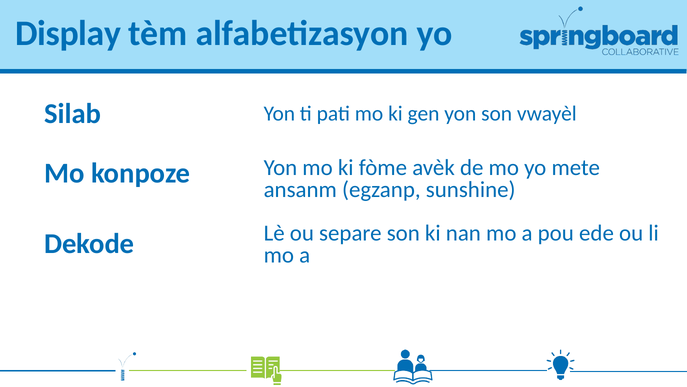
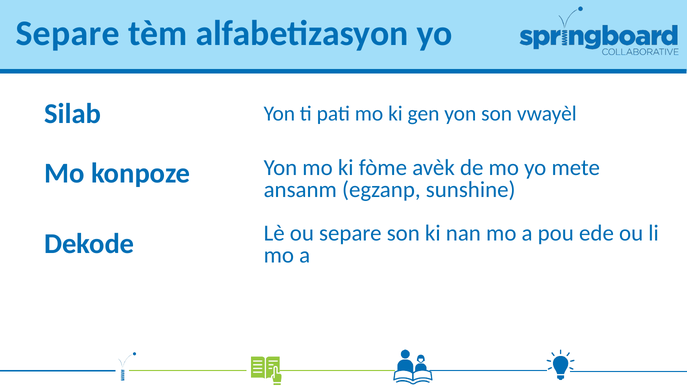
Display at (68, 33): Display -> Separe
